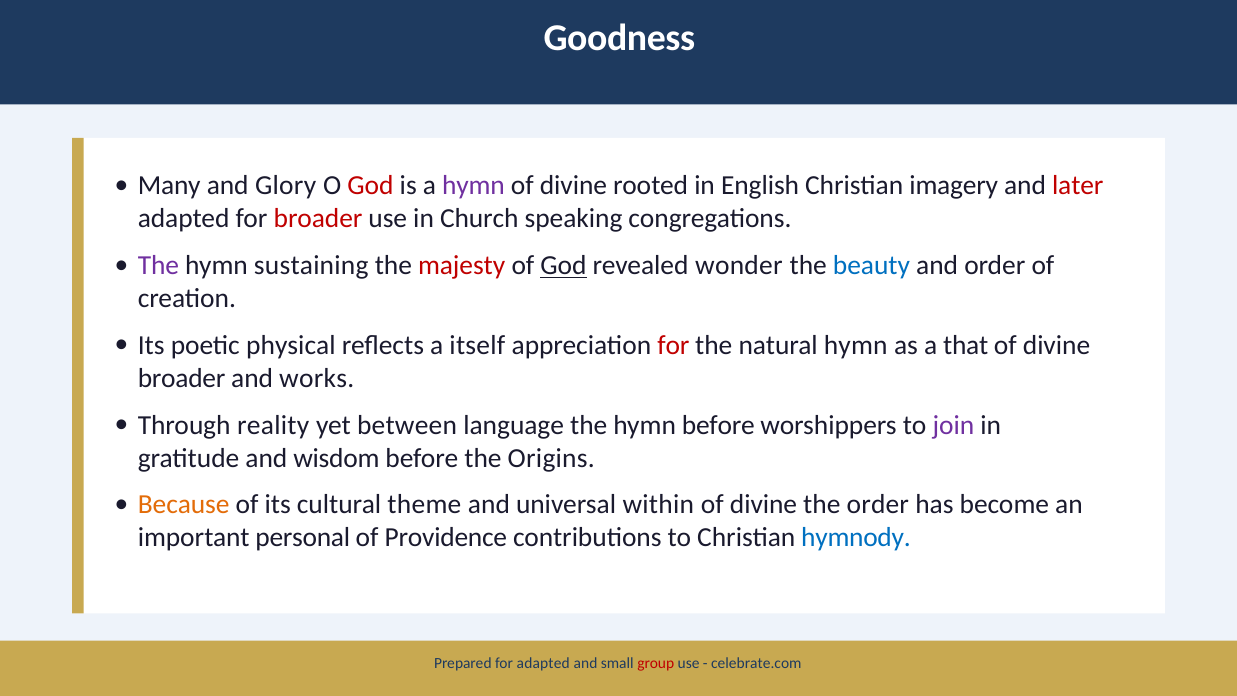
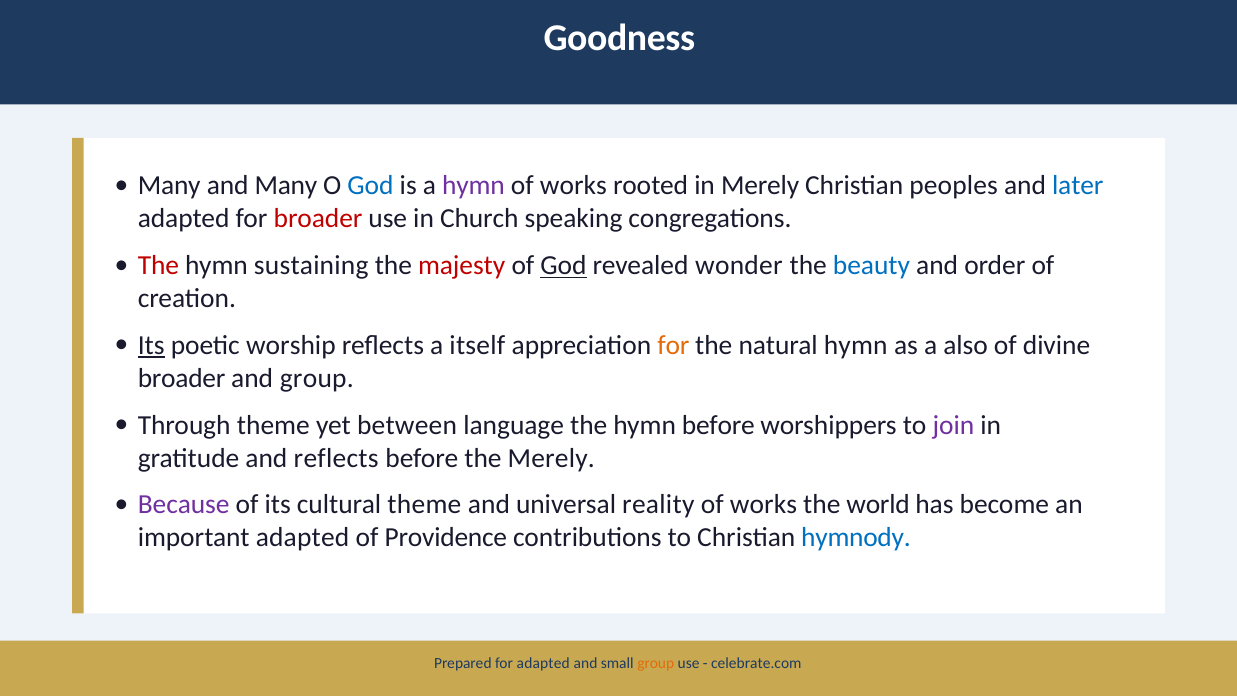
and Glory: Glory -> Many
God at (370, 186) colour: red -> blue
divine at (573, 186): divine -> works
in English: English -> Merely
imagery: imagery -> peoples
later colour: red -> blue
The at (158, 266) colour: purple -> red
Its at (151, 345) underline: none -> present
physical: physical -> worship
for at (673, 345) colour: red -> orange
that: that -> also
and works: works -> group
Through reality: reality -> theme
and wisdom: wisdom -> reflects
the Origins: Origins -> Merely
Because colour: orange -> purple
within: within -> reality
divine at (764, 505): divine -> works
the order: order -> world
important personal: personal -> adapted
group at (656, 664) colour: red -> orange
